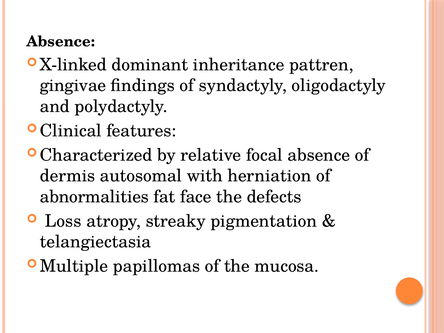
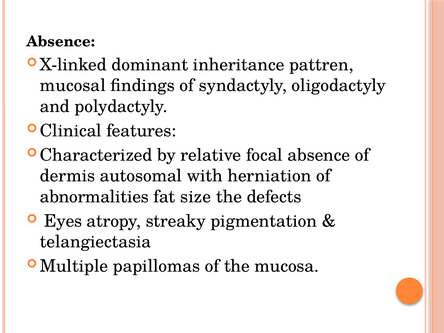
gingivae: gingivae -> mucosal
face: face -> size
Loss: Loss -> Eyes
